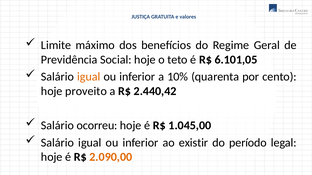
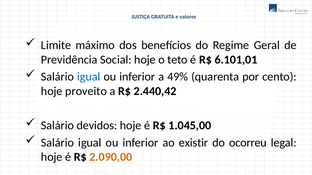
6.101,05: 6.101,05 -> 6.101,01
igual at (89, 77) colour: orange -> blue
10%: 10% -> 49%
ocorreu: ocorreu -> devidos
período: período -> ocorreu
